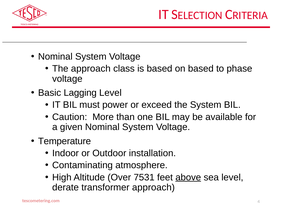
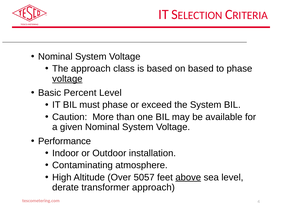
voltage at (67, 79) underline: none -> present
Lagging: Lagging -> Percent
must power: power -> phase
Temperature: Temperature -> Performance
7531: 7531 -> 5057
